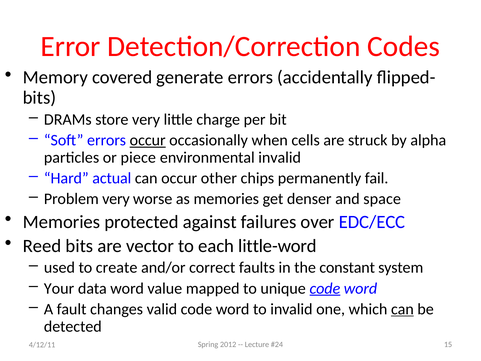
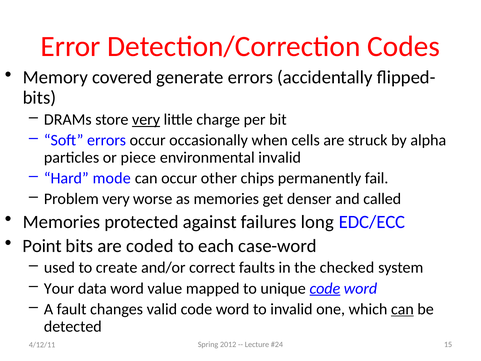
very at (146, 119) underline: none -> present
occur at (148, 140) underline: present -> none
actual: actual -> mode
space: space -> called
over: over -> long
Reed: Reed -> Point
vector: vector -> coded
little-word: little-word -> case-word
constant: constant -> checked
